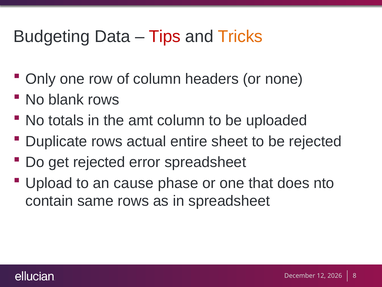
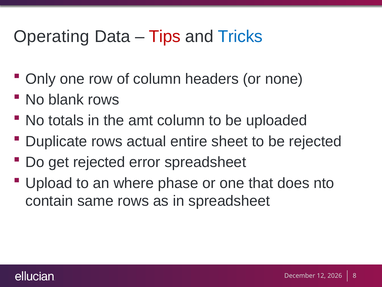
Budgeting: Budgeting -> Operating
Tricks colour: orange -> blue
cause: cause -> where
